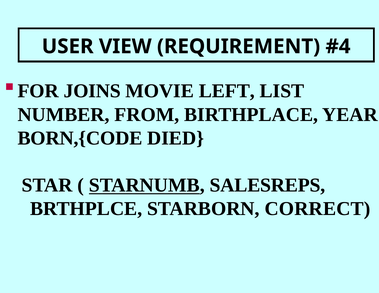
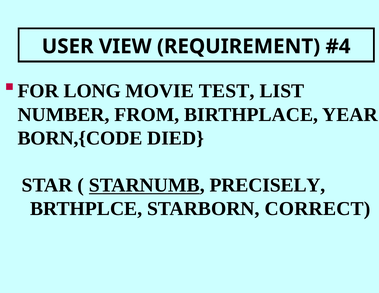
JOINS: JOINS -> LONG
LEFT: LEFT -> TEST
SALESREPS: SALESREPS -> PRECISELY
